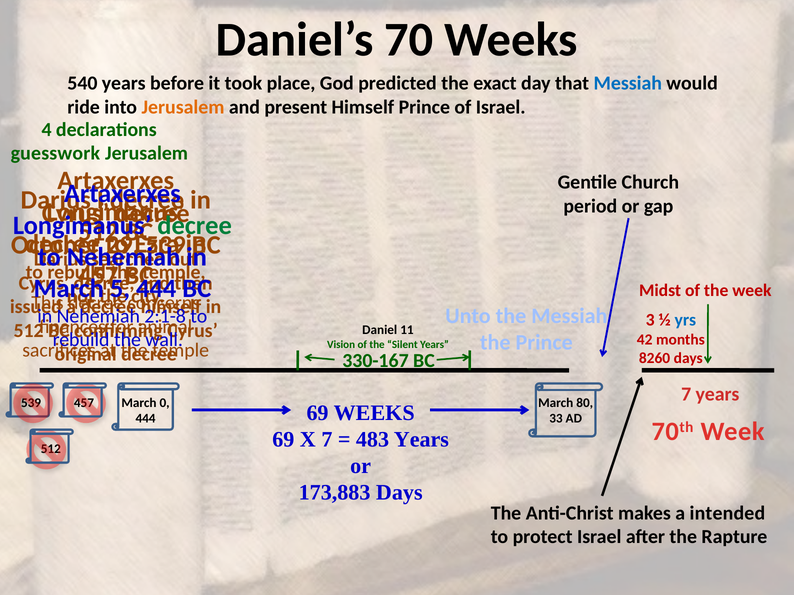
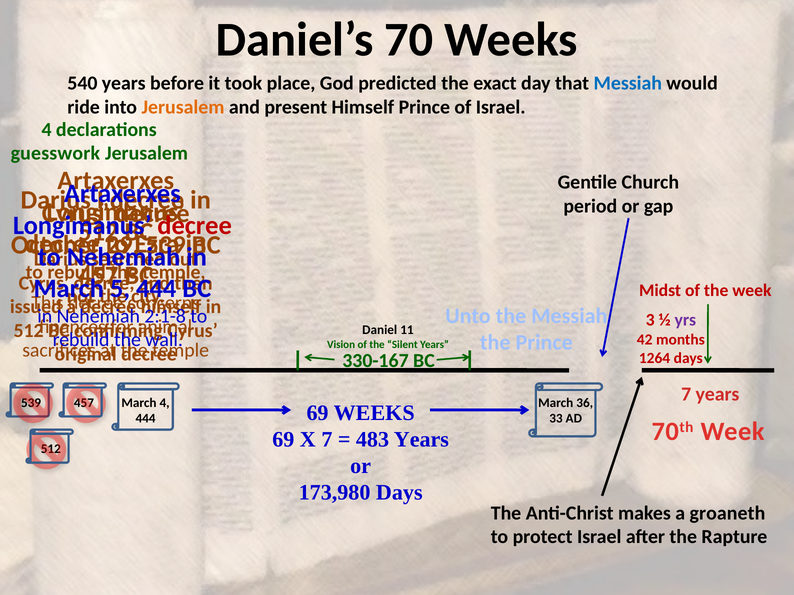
decree at (195, 225) colour: green -> red
yrs colour: blue -> purple
8260: 8260 -> 1264
March 0: 0 -> 4
80: 80 -> 36
173,883: 173,883 -> 173,980
intended: intended -> groaneth
